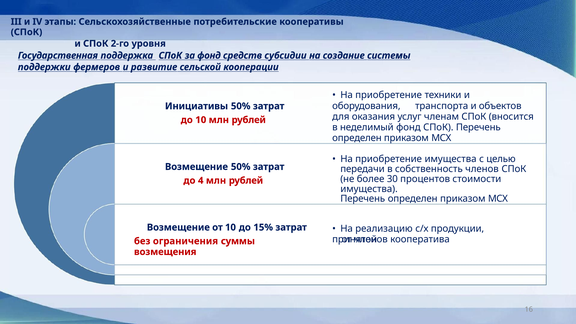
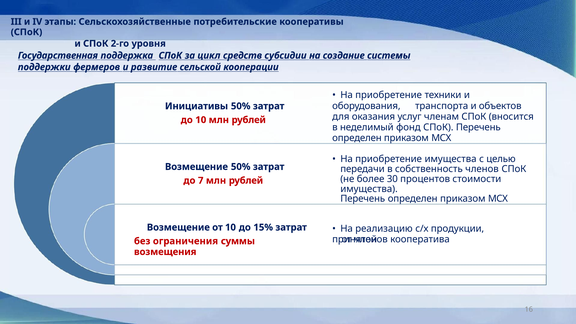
за фонд: фонд -> цикл
4: 4 -> 7
